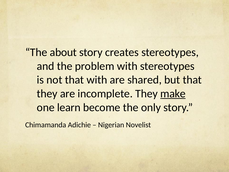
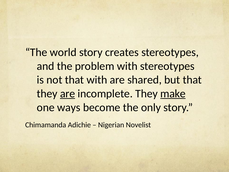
about: about -> world
are at (68, 93) underline: none -> present
learn: learn -> ways
